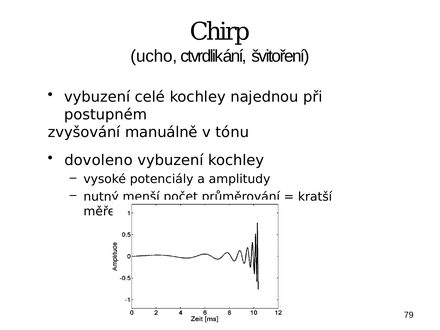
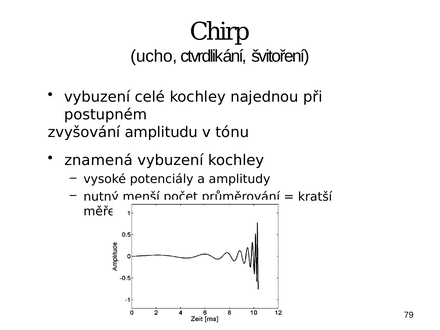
manuálně: manuálně -> amplitudu
dovoleno: dovoleno -> znamená
